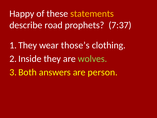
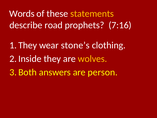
Happy: Happy -> Words
7:37: 7:37 -> 7:16
those’s: those’s -> stone’s
wolves colour: light green -> yellow
